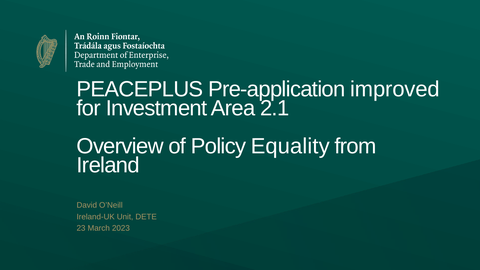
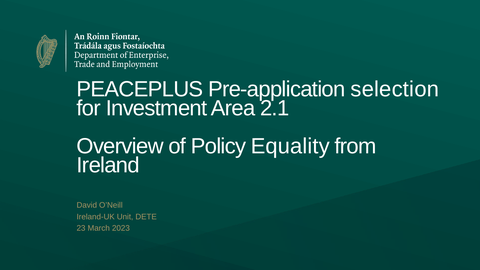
improved: improved -> selection
